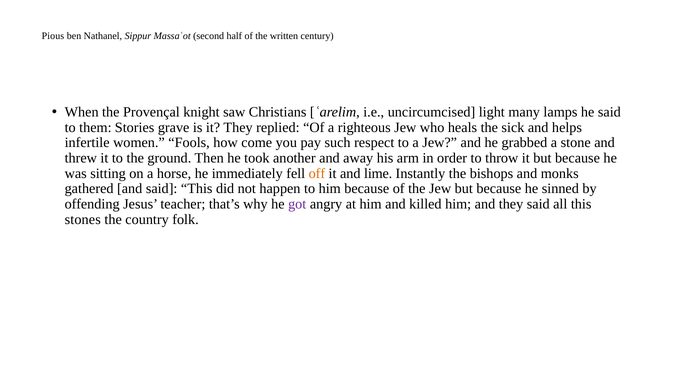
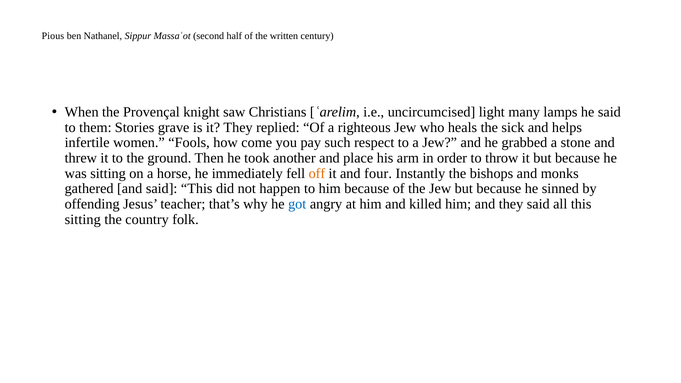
away: away -> place
lime: lime -> four
got colour: purple -> blue
stones at (83, 219): stones -> sitting
